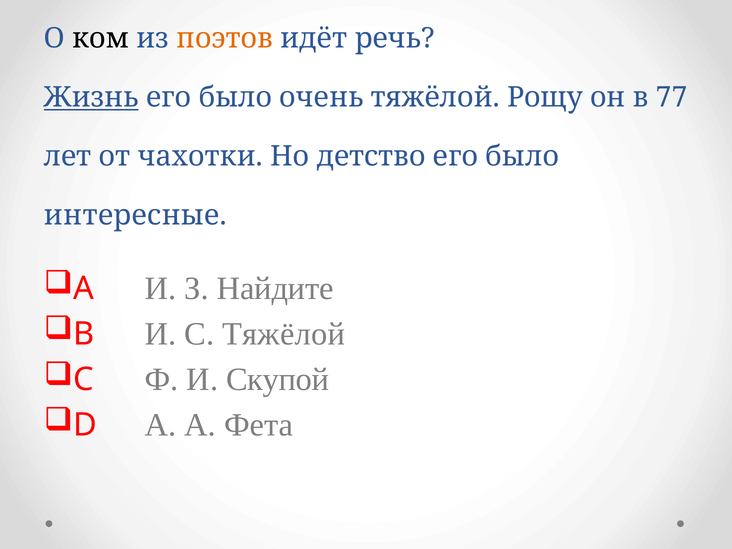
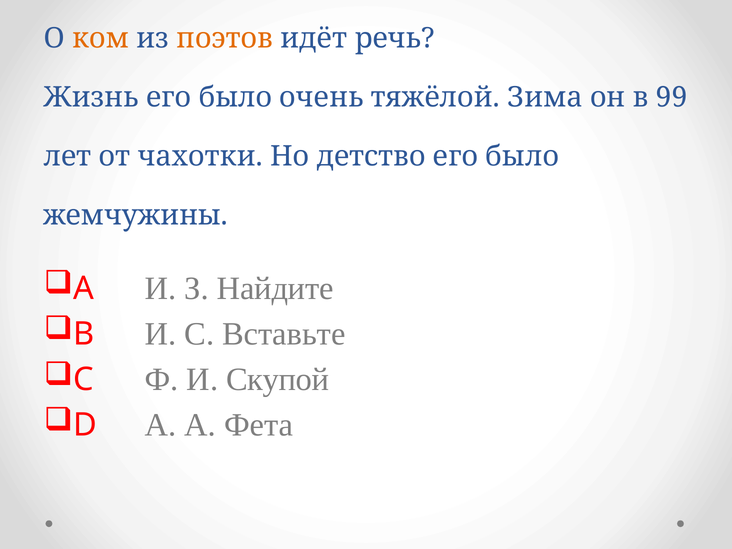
ком colour: black -> orange
Жизнь underline: present -> none
Рощу: Рощу -> Зима
77: 77 -> 99
интересные: интересные -> жемчужины
С Тяжёлой: Тяжёлой -> Вставьте
